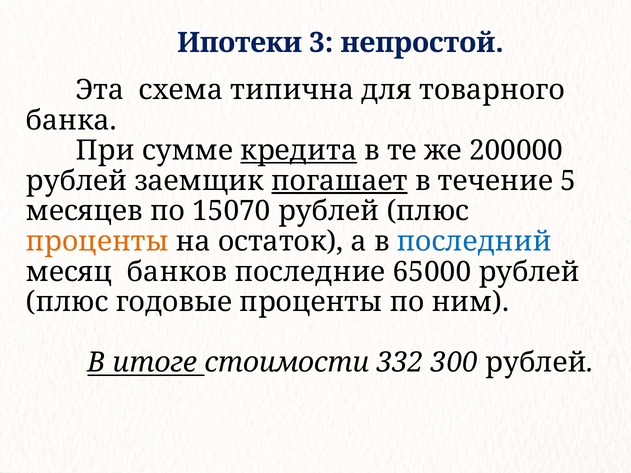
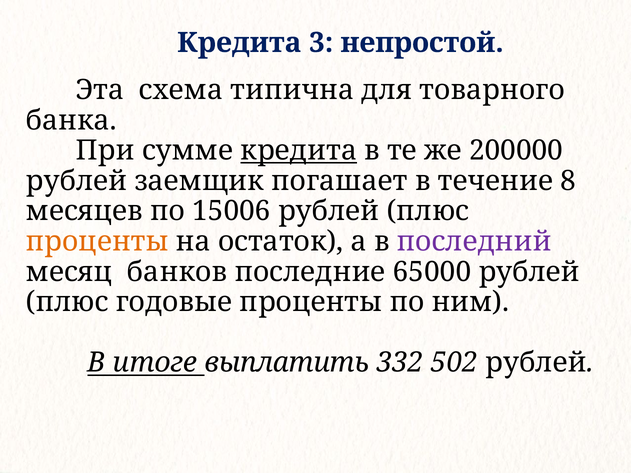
Ипотеки at (240, 43): Ипотеки -> Кредита
погашает underline: present -> none
5: 5 -> 8
15070: 15070 -> 15006
последний colour: blue -> purple
стоимости: стоимости -> выплатить
300: 300 -> 502
